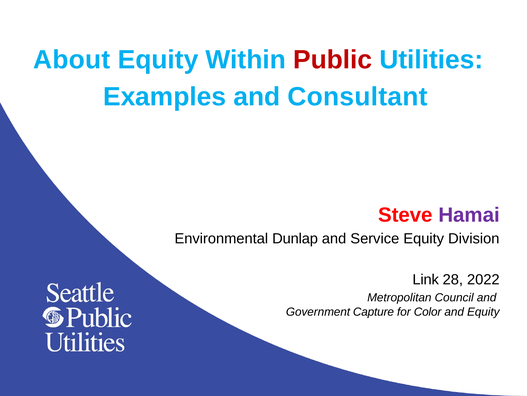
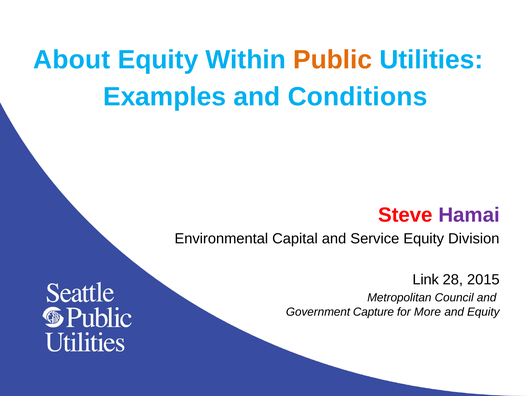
Public colour: red -> orange
Consultant: Consultant -> Conditions
Dunlap: Dunlap -> Capital
2022: 2022 -> 2015
Color: Color -> More
